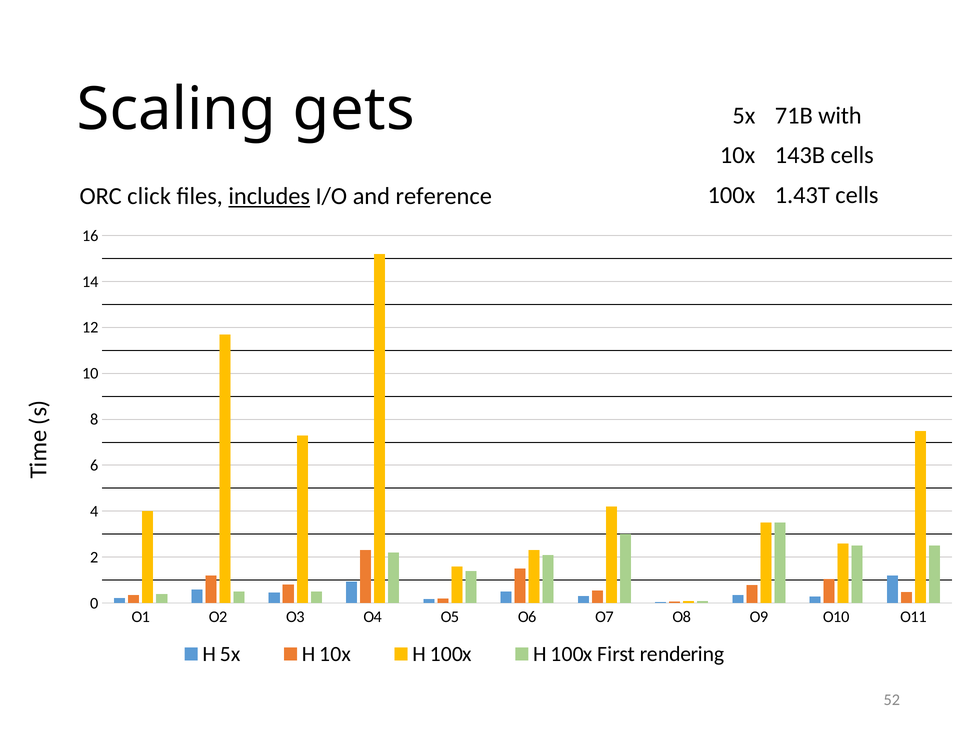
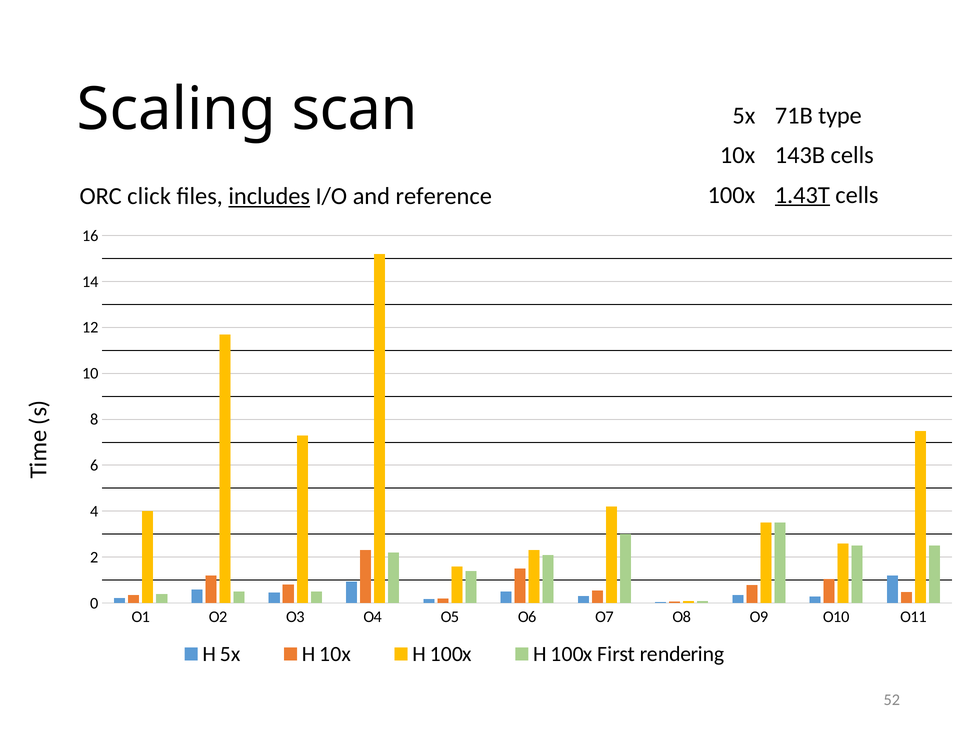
gets: gets -> scan
with: with -> type
1.43T underline: none -> present
